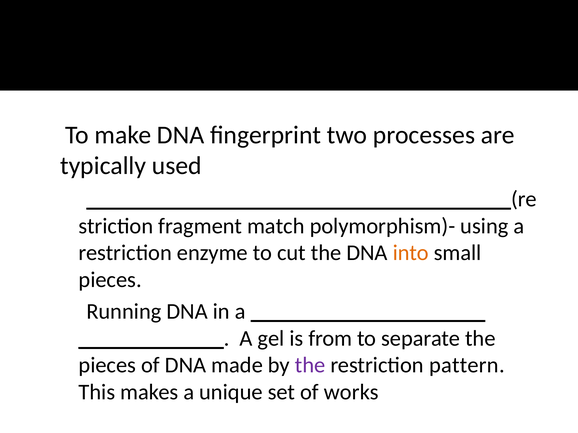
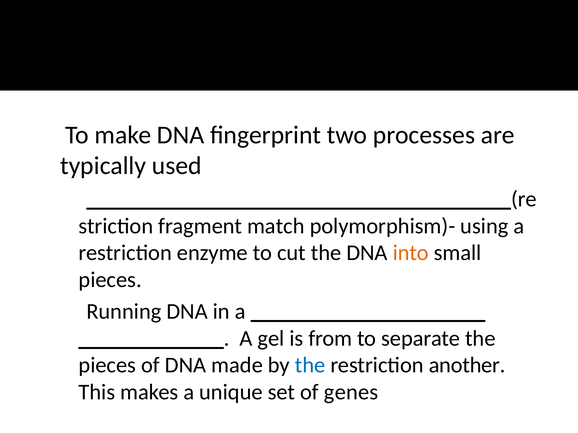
the at (310, 366) colour: purple -> blue
pattern: pattern -> another
works: works -> genes
